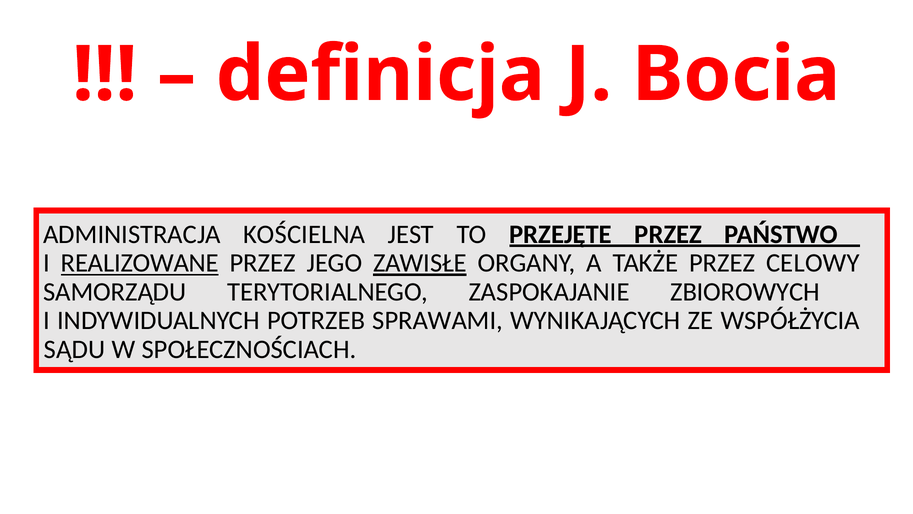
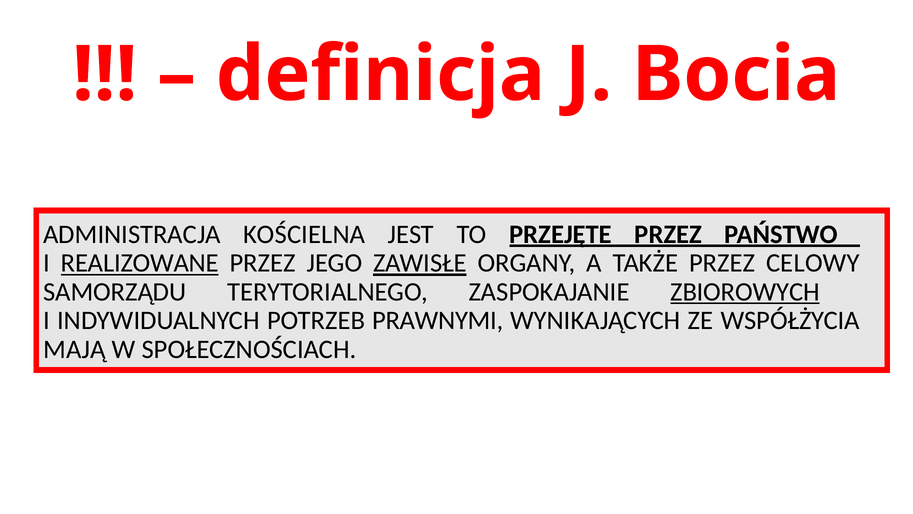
ZBIOROWYCH underline: none -> present
SPRAWAMI: SPRAWAMI -> PRAWNYMI
SĄDU: SĄDU -> MAJĄ
